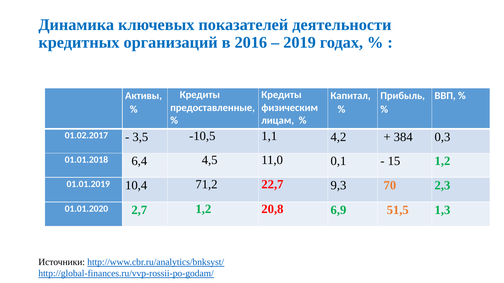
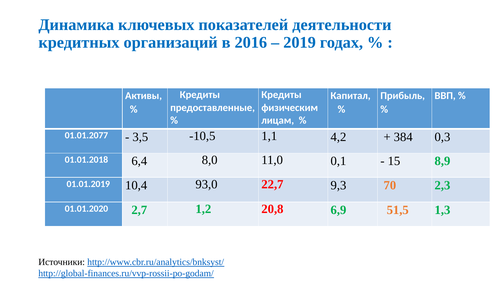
01.02.2017: 01.02.2017 -> 01.01.2077
4,5: 4,5 -> 8,0
15 1,2: 1,2 -> 8,9
71,2: 71,2 -> 93,0
